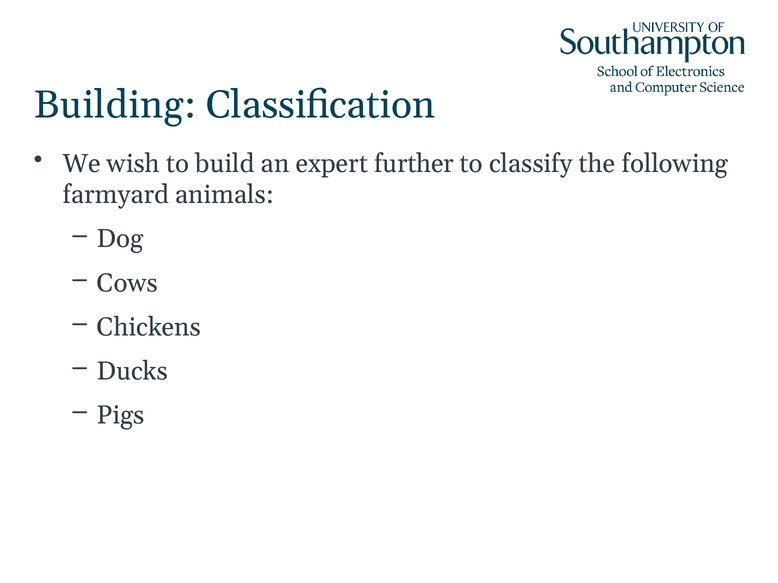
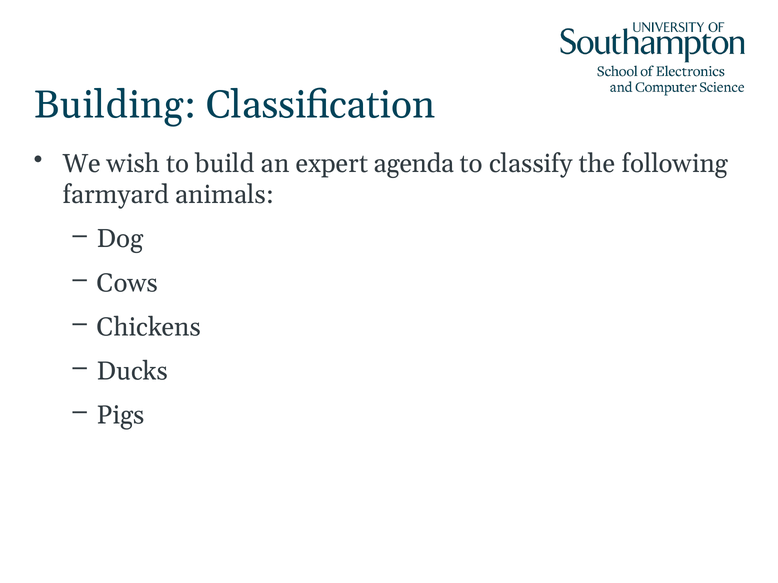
further: further -> agenda
